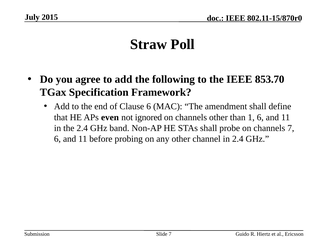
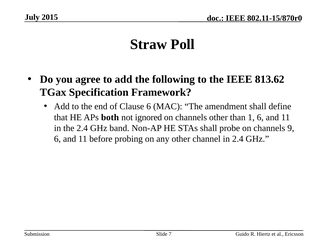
853.70: 853.70 -> 813.62
even: even -> both
channels 7: 7 -> 9
